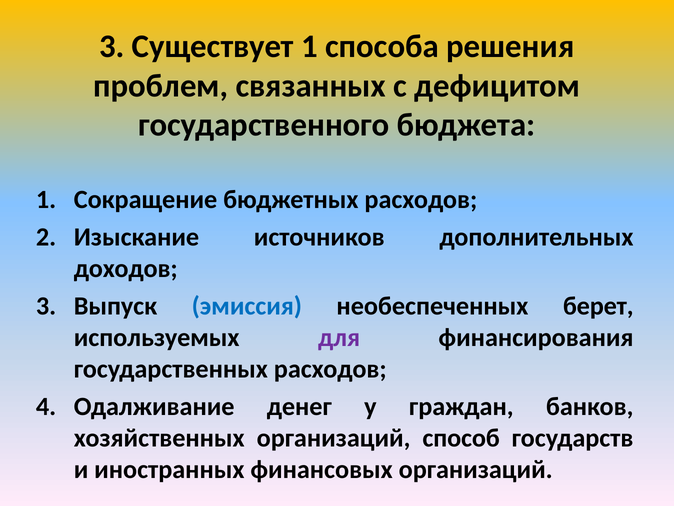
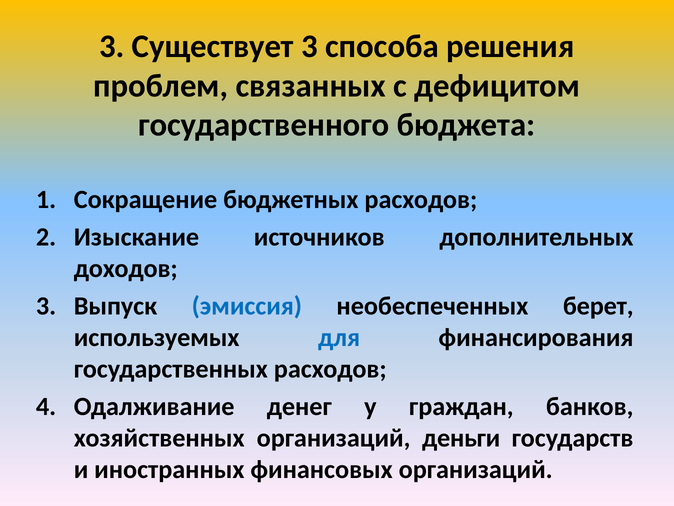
Существует 1: 1 -> 3
для colour: purple -> blue
способ: способ -> деньги
